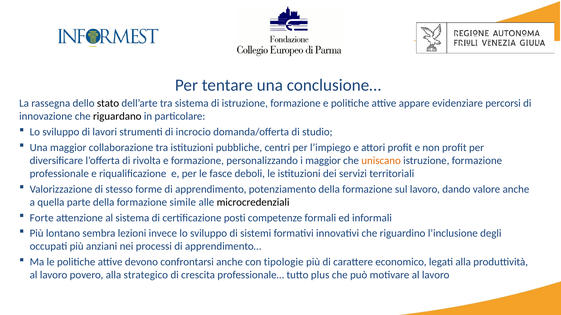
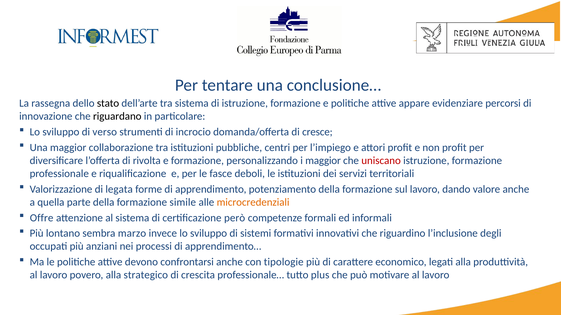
lavori: lavori -> verso
studio: studio -> cresce
uniscano colour: orange -> red
stesso: stesso -> legata
microcredenziali colour: black -> orange
Forte: Forte -> Offre
posti: posti -> però
lezioni: lezioni -> marzo
